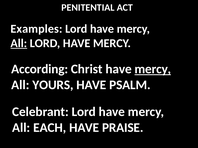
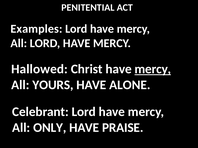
All at (19, 43) underline: present -> none
According: According -> Hallowed
PSALM: PSALM -> ALONE
EACH: EACH -> ONLY
